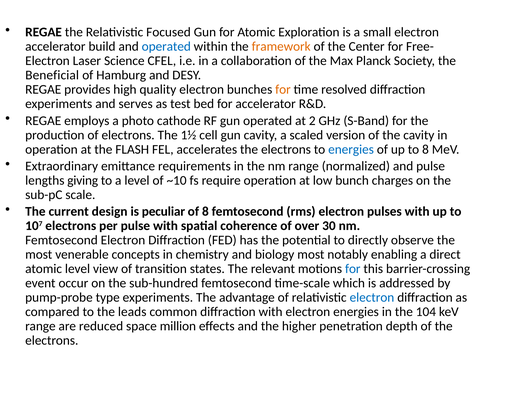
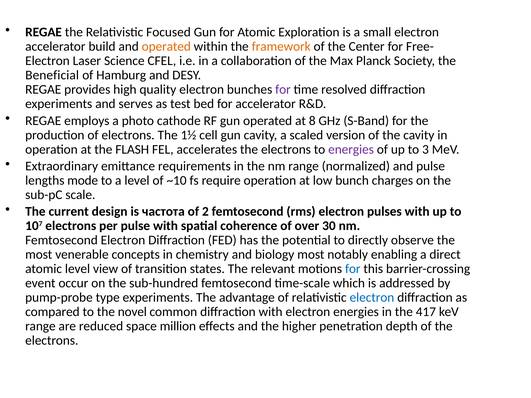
operated at (166, 47) colour: blue -> orange
for at (283, 90) colour: orange -> purple
2: 2 -> 8
energies at (351, 149) colour: blue -> purple
to 8: 8 -> 3
giving: giving -> mode
peculiar: peculiar -> частота
of 8: 8 -> 2
leads: leads -> novel
104: 104 -> 417
